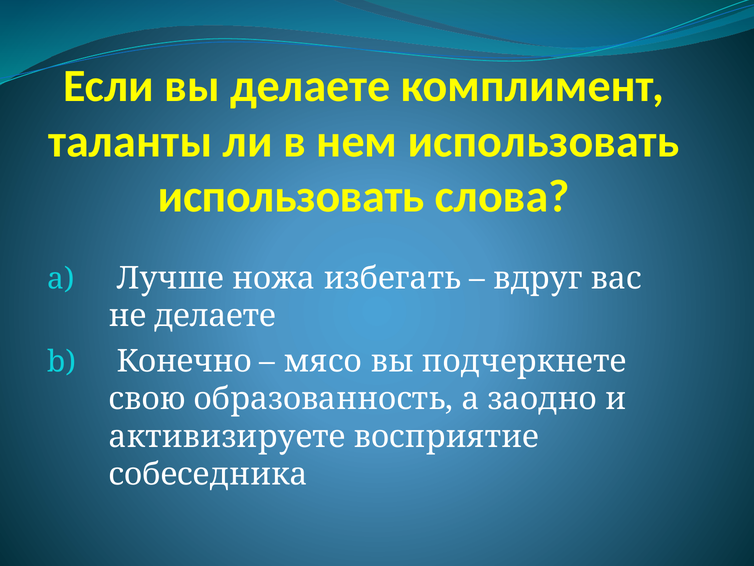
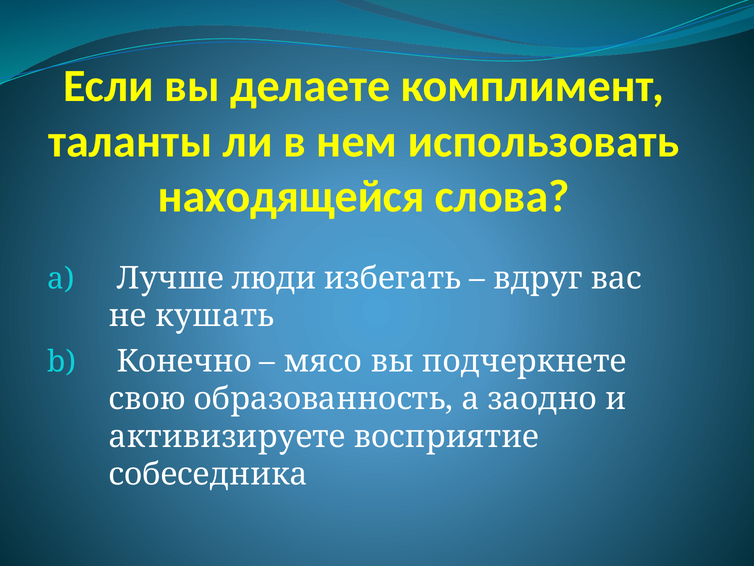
использовать at (291, 197): использовать -> находящейся
ножа: ножа -> люди
не делаете: делаете -> кушать
